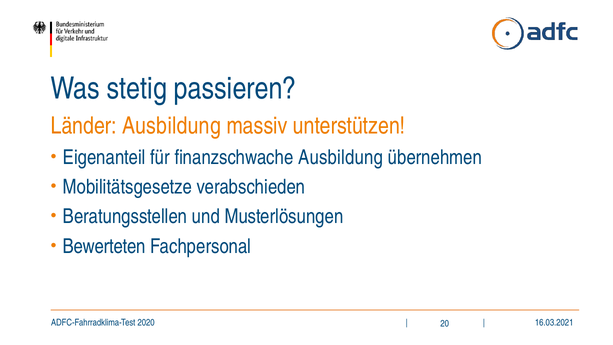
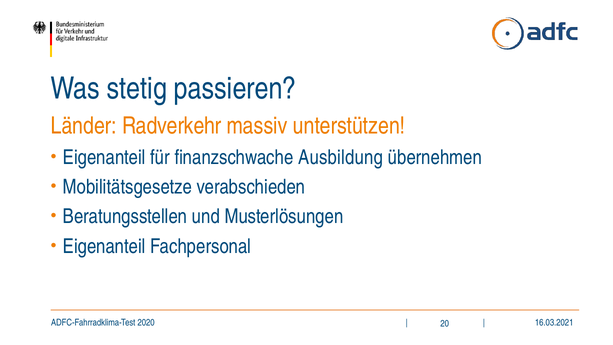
Länder Ausbildung: Ausbildung -> Radverkehr
Bewerteten at (104, 246): Bewerteten -> Eigenanteil
